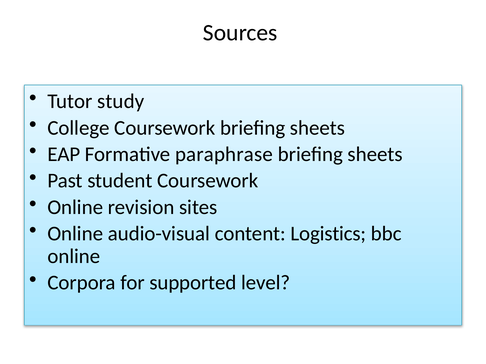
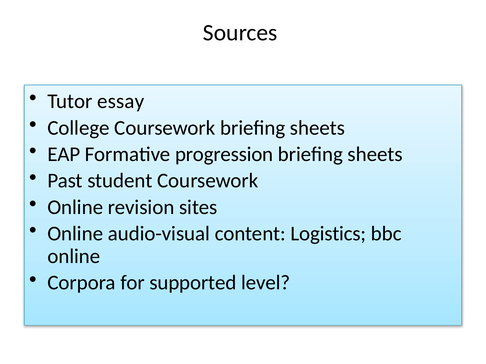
study: study -> essay
paraphrase: paraphrase -> progression
